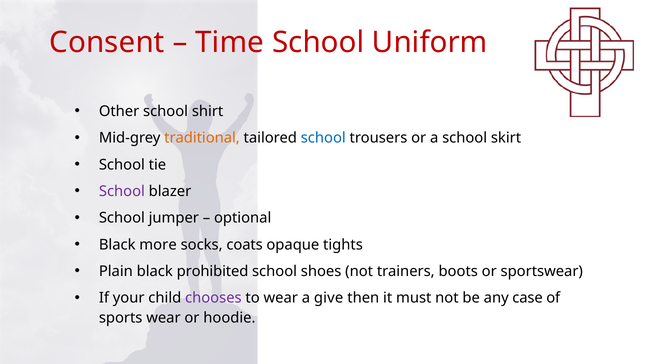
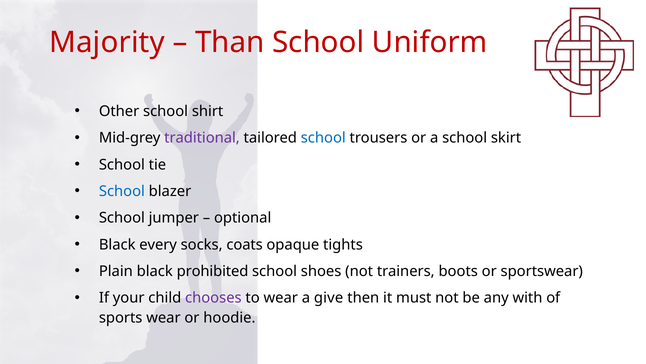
Consent: Consent -> Majority
Time: Time -> Than
traditional colour: orange -> purple
School at (122, 191) colour: purple -> blue
more: more -> every
case: case -> with
